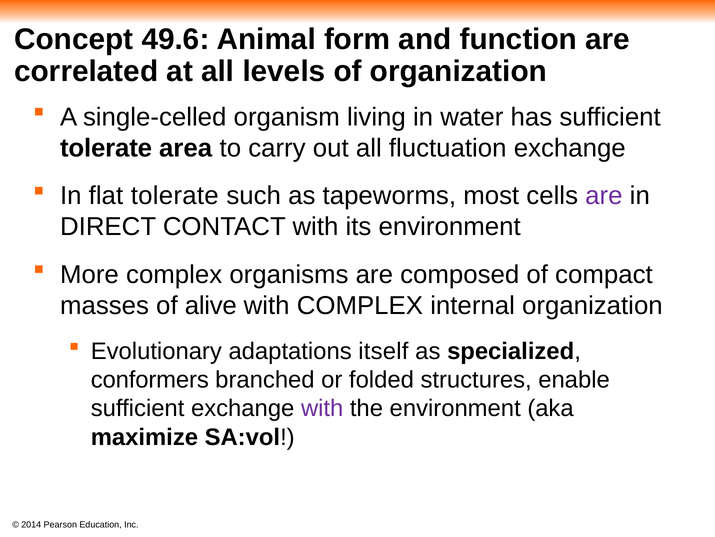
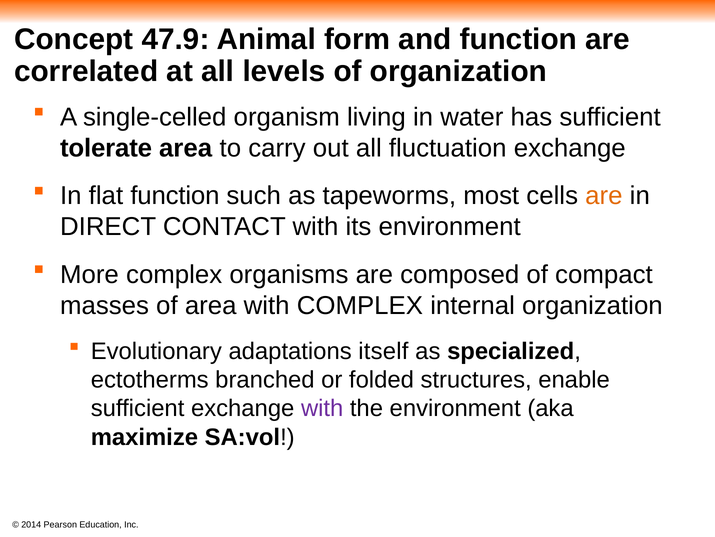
49.6: 49.6 -> 47.9
flat tolerate: tolerate -> function
are at (604, 196) colour: purple -> orange
of alive: alive -> area
conformers: conformers -> ectotherms
